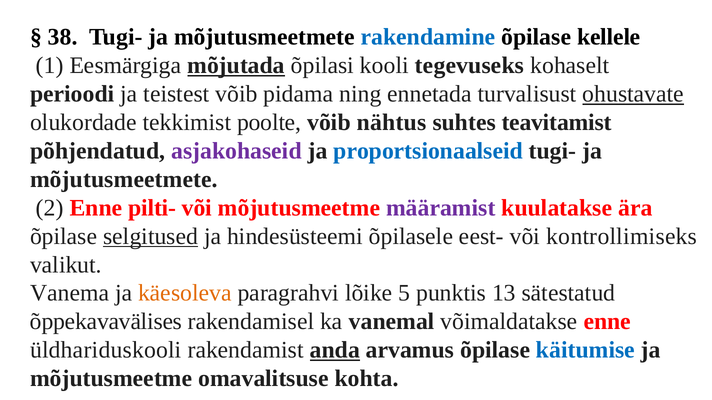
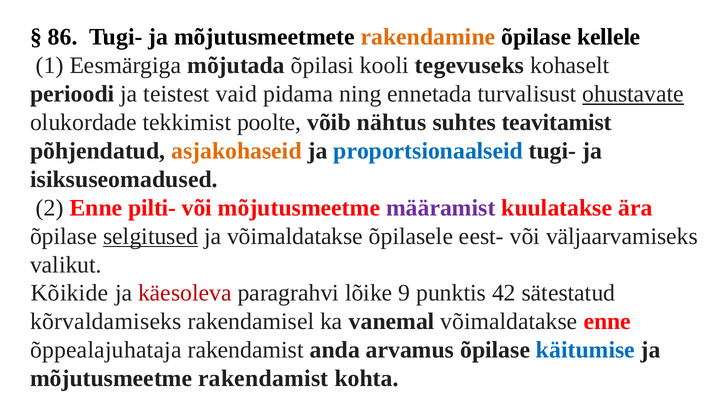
38: 38 -> 86
rakendamine colour: blue -> orange
mõjutada underline: present -> none
teistest võib: võib -> vaid
asjakohaseid colour: purple -> orange
mõjutusmeetmete at (124, 180): mõjutusmeetmete -> isiksuseomadused
ja hindesüsteemi: hindesüsteemi -> võimaldatakse
kontrollimiseks: kontrollimiseks -> väljaarvamiseks
Vanema: Vanema -> Kõikide
käesoleva colour: orange -> red
5: 5 -> 9
13: 13 -> 42
õppekavavälises: õppekavavälises -> kõrvaldamiseks
üldhariduskooli: üldhariduskooli -> õppealajuhataja
anda underline: present -> none
mõjutusmeetme omavalitsuse: omavalitsuse -> rakendamist
